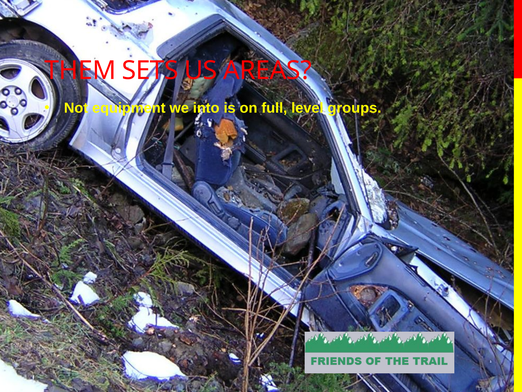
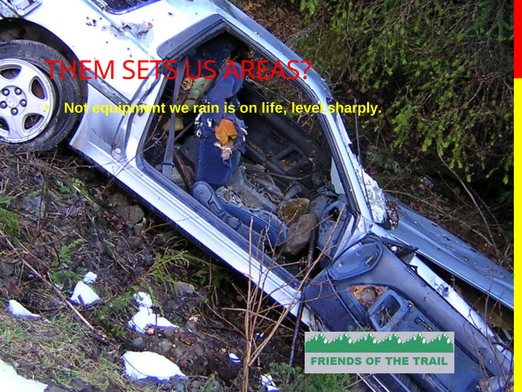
into: into -> rain
full: full -> life
groups: groups -> sharply
